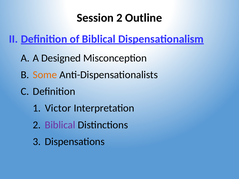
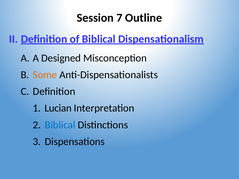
Session 2: 2 -> 7
Victor: Victor -> Lucian
Biblical at (60, 125) colour: purple -> blue
